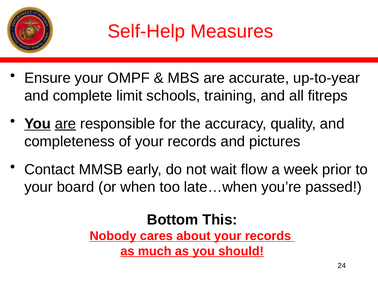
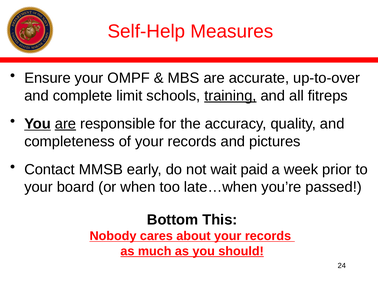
up-to-year: up-to-year -> up-to-over
training underline: none -> present
flow: flow -> paid
